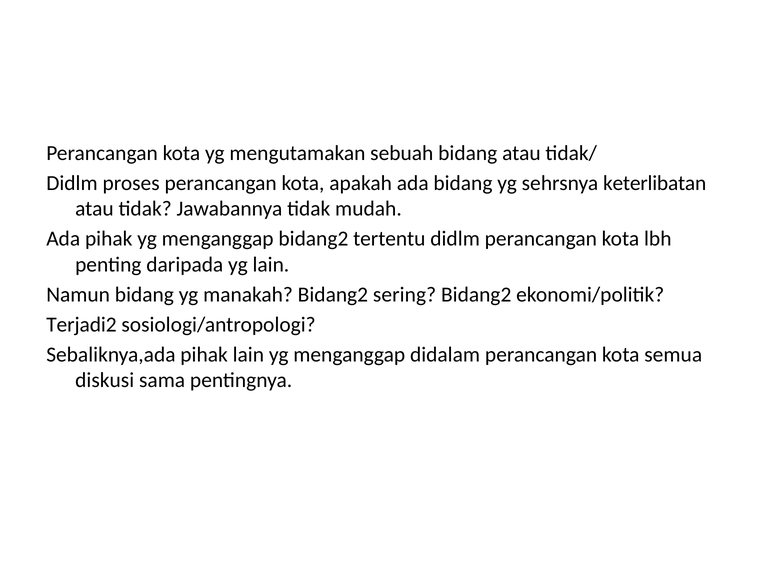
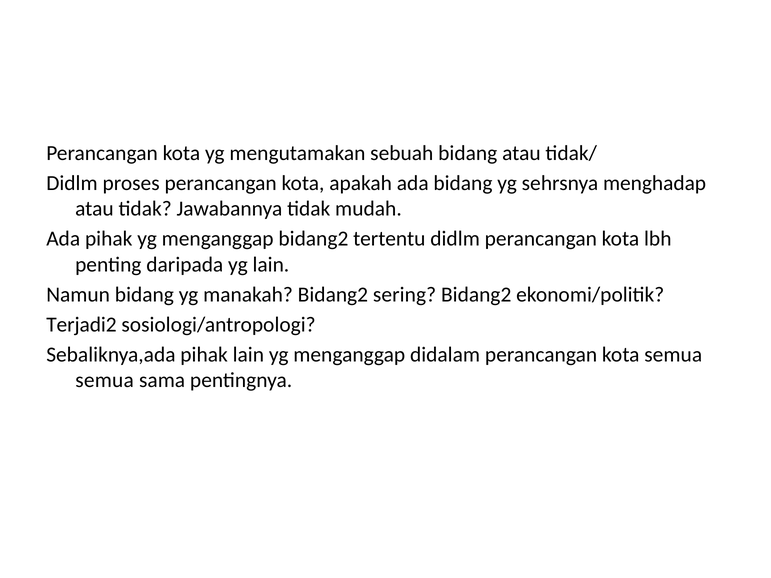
keterlibatan: keterlibatan -> menghadap
diskusi at (105, 380): diskusi -> semua
